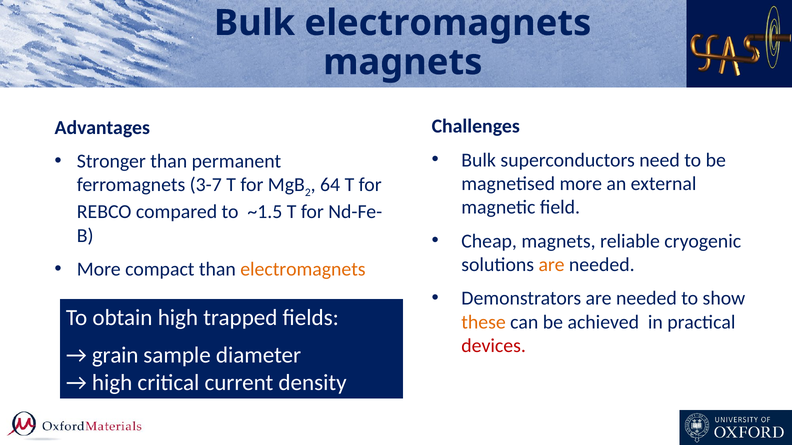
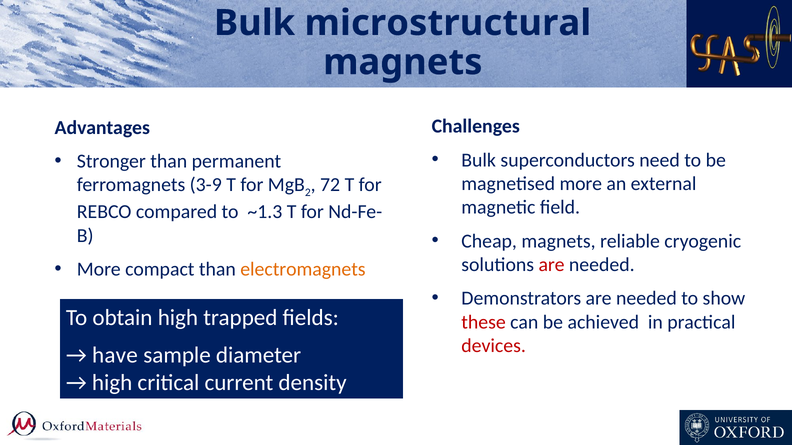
Bulk electromagnets: electromagnets -> microstructural
3-7: 3-7 -> 3-9
64: 64 -> 72
~1.5: ~1.5 -> ~1.3
are at (552, 265) colour: orange -> red
these colour: orange -> red
grain: grain -> have
